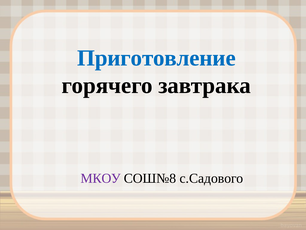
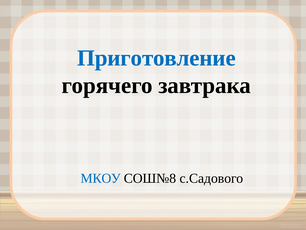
МКОУ colour: purple -> blue
